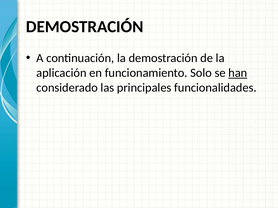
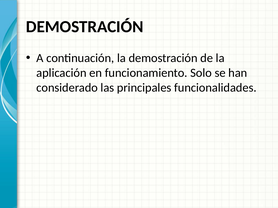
han underline: present -> none
